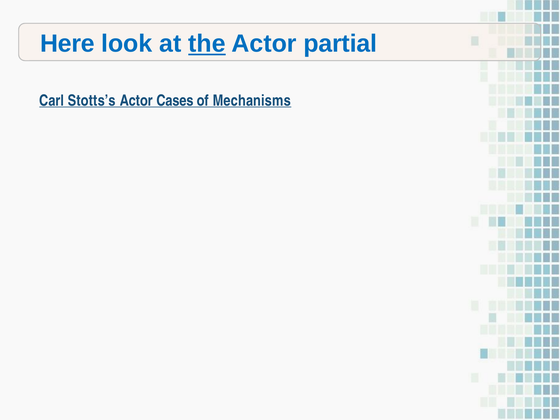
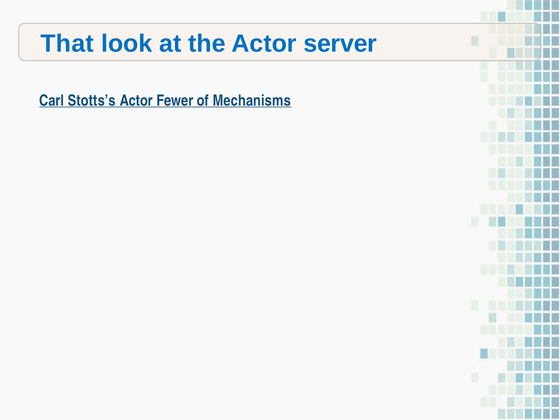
Here: Here -> That
the underline: present -> none
partial: partial -> server
Cases: Cases -> Fewer
